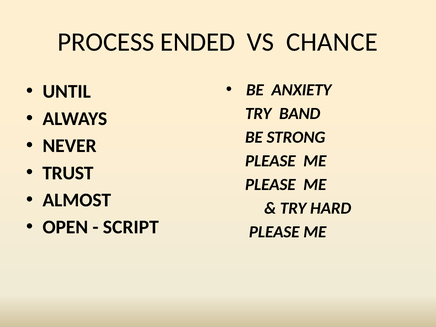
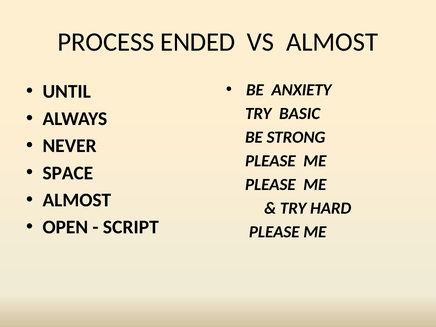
VS CHANCE: CHANCE -> ALMOST
BAND: BAND -> BASIC
TRUST: TRUST -> SPACE
